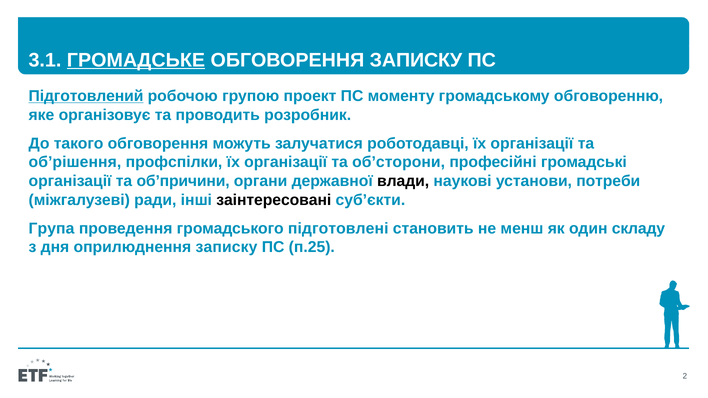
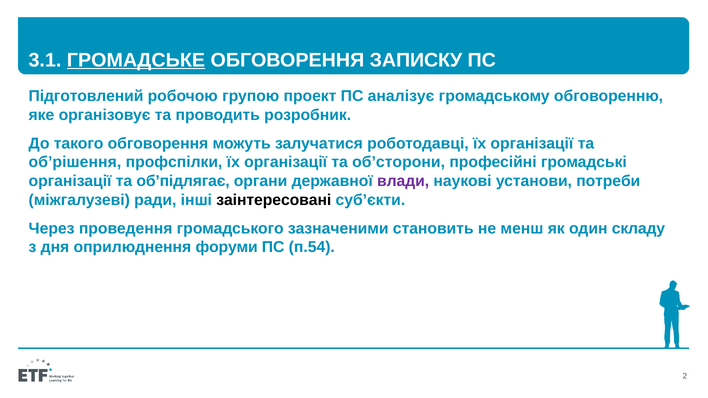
Підготовлений underline: present -> none
моменту: моменту -> аналізує
об’причини: об’причини -> об’підлягає
влади colour: black -> purple
Група: Група -> Через
підготовлені: підготовлені -> зазначеними
оприлюднення записку: записку -> форуми
п.25: п.25 -> п.54
